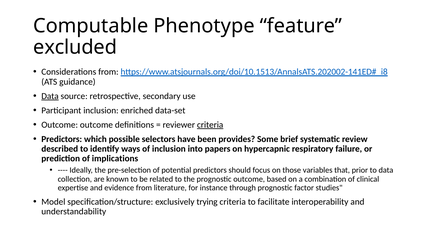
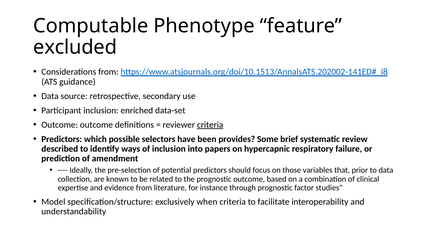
Data at (50, 96) underline: present -> none
implications: implications -> amendment
trying: trying -> when
